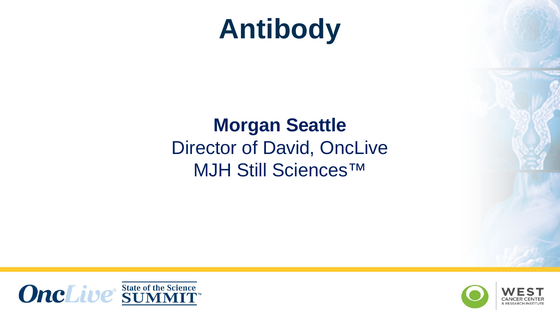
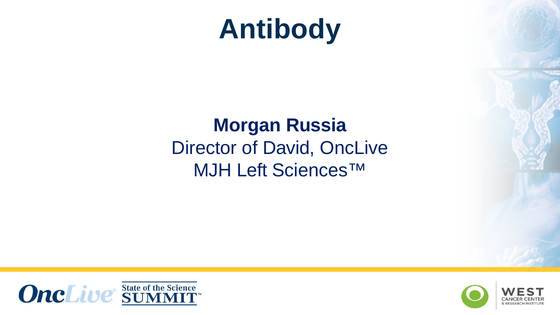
Seattle: Seattle -> Russia
Still: Still -> Left
